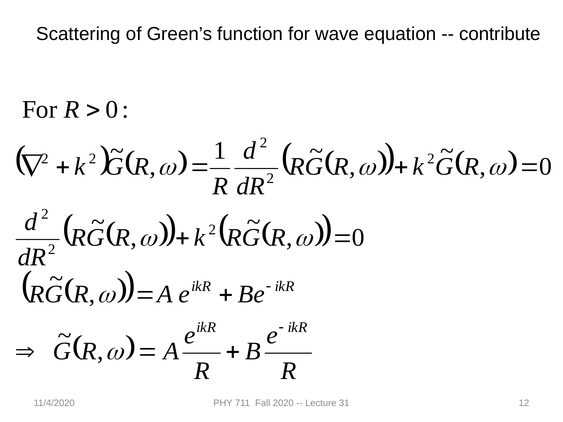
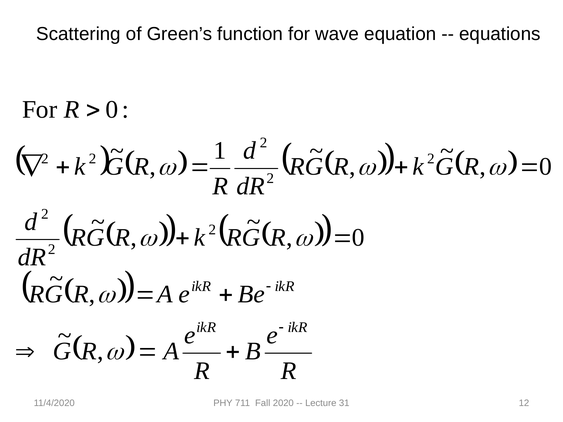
contribute: contribute -> equations
